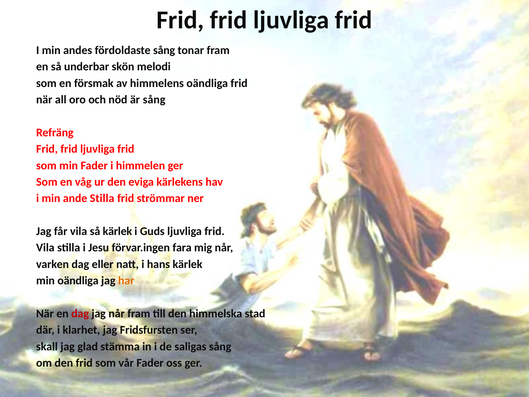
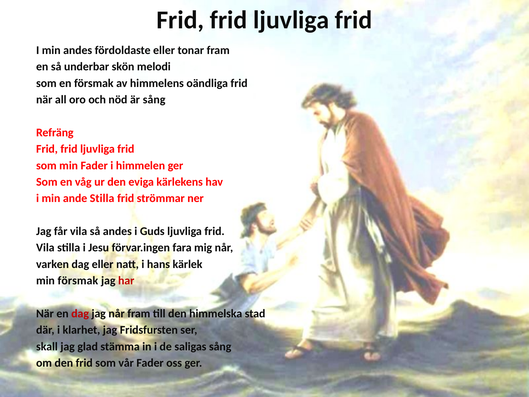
fördoldaste sång: sång -> eller
så kärlek: kärlek -> andes
min oändliga: oändliga -> försmak
har colour: orange -> red
